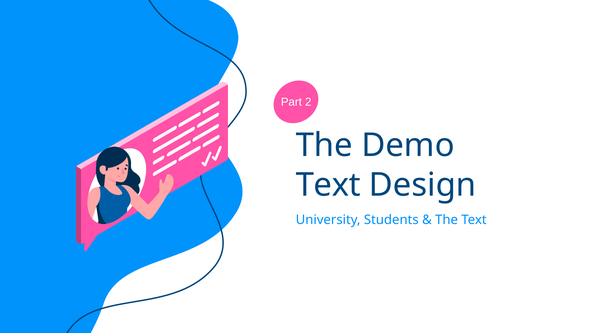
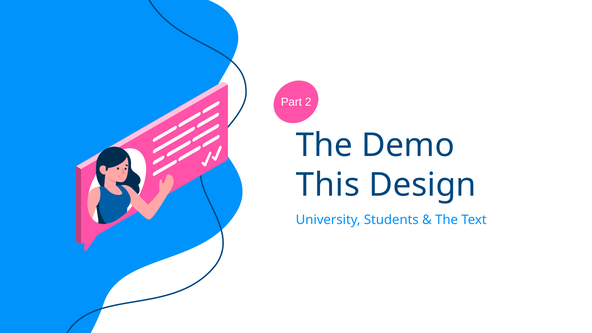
Text at (328, 185): Text -> This
